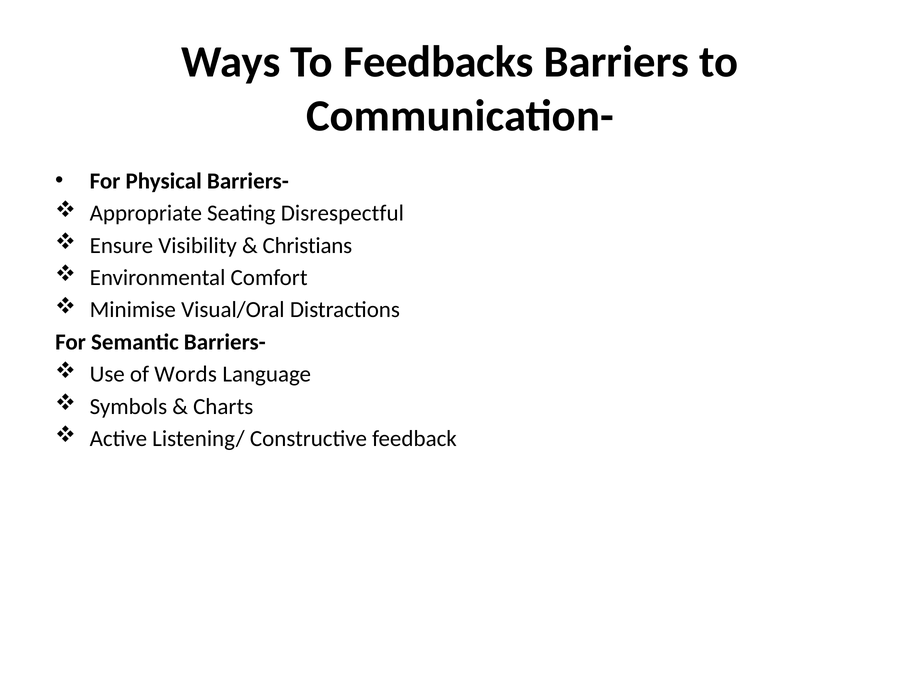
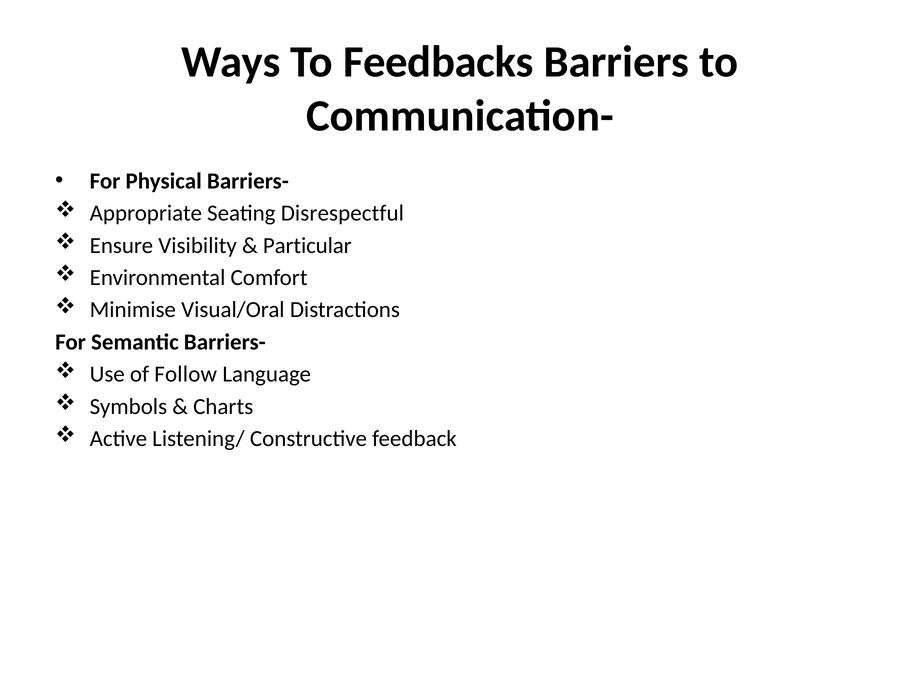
Christians: Christians -> Particular
Words: Words -> Follow
